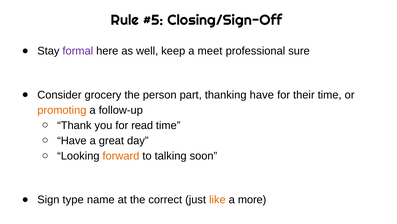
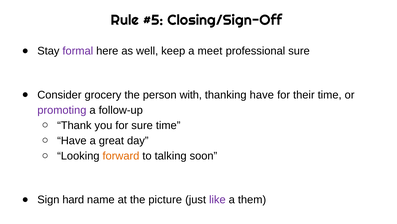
part: part -> with
promoting colour: orange -> purple
for read: read -> sure
type: type -> hard
correct: correct -> picture
like colour: orange -> purple
more: more -> them
